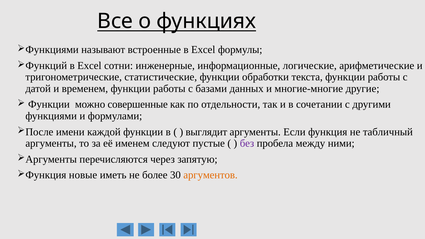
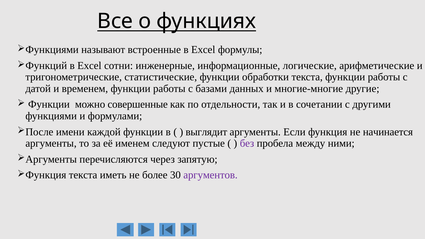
табличный: табличный -> начинается
новые at (83, 175): новые -> текста
аргументов colour: orange -> purple
